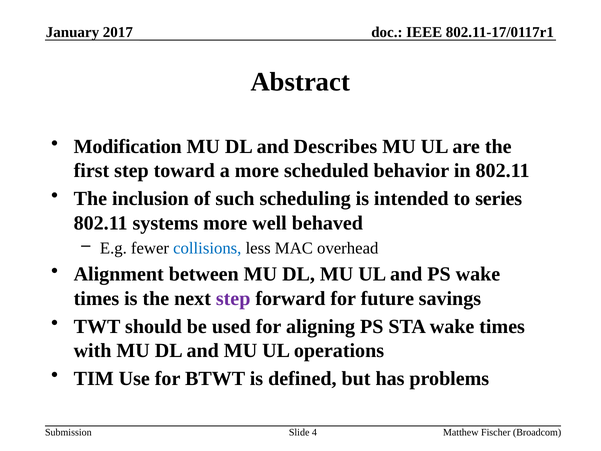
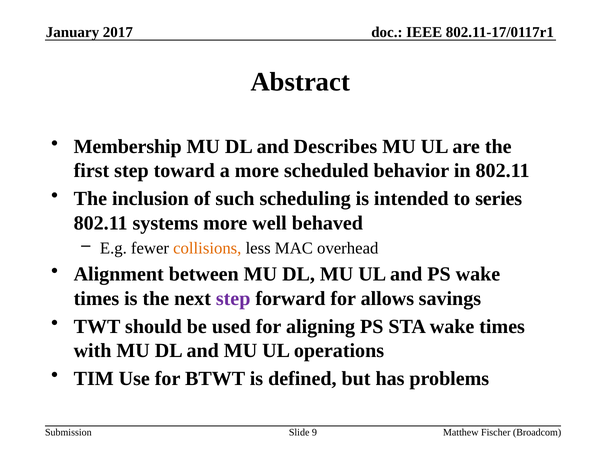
Modification: Modification -> Membership
collisions colour: blue -> orange
future: future -> allows
4: 4 -> 9
